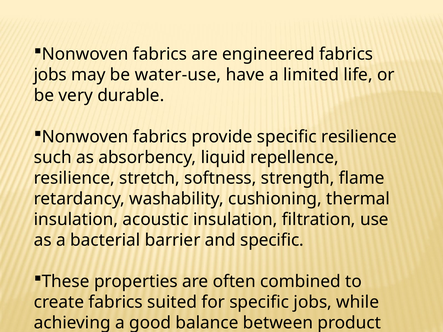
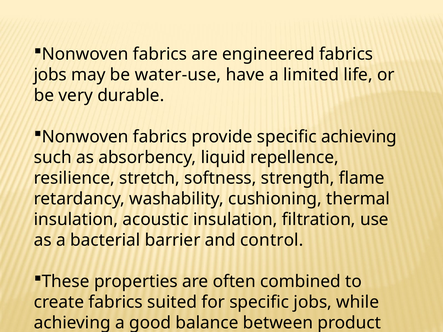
specific resilience: resilience -> achieving
and specific: specific -> control
